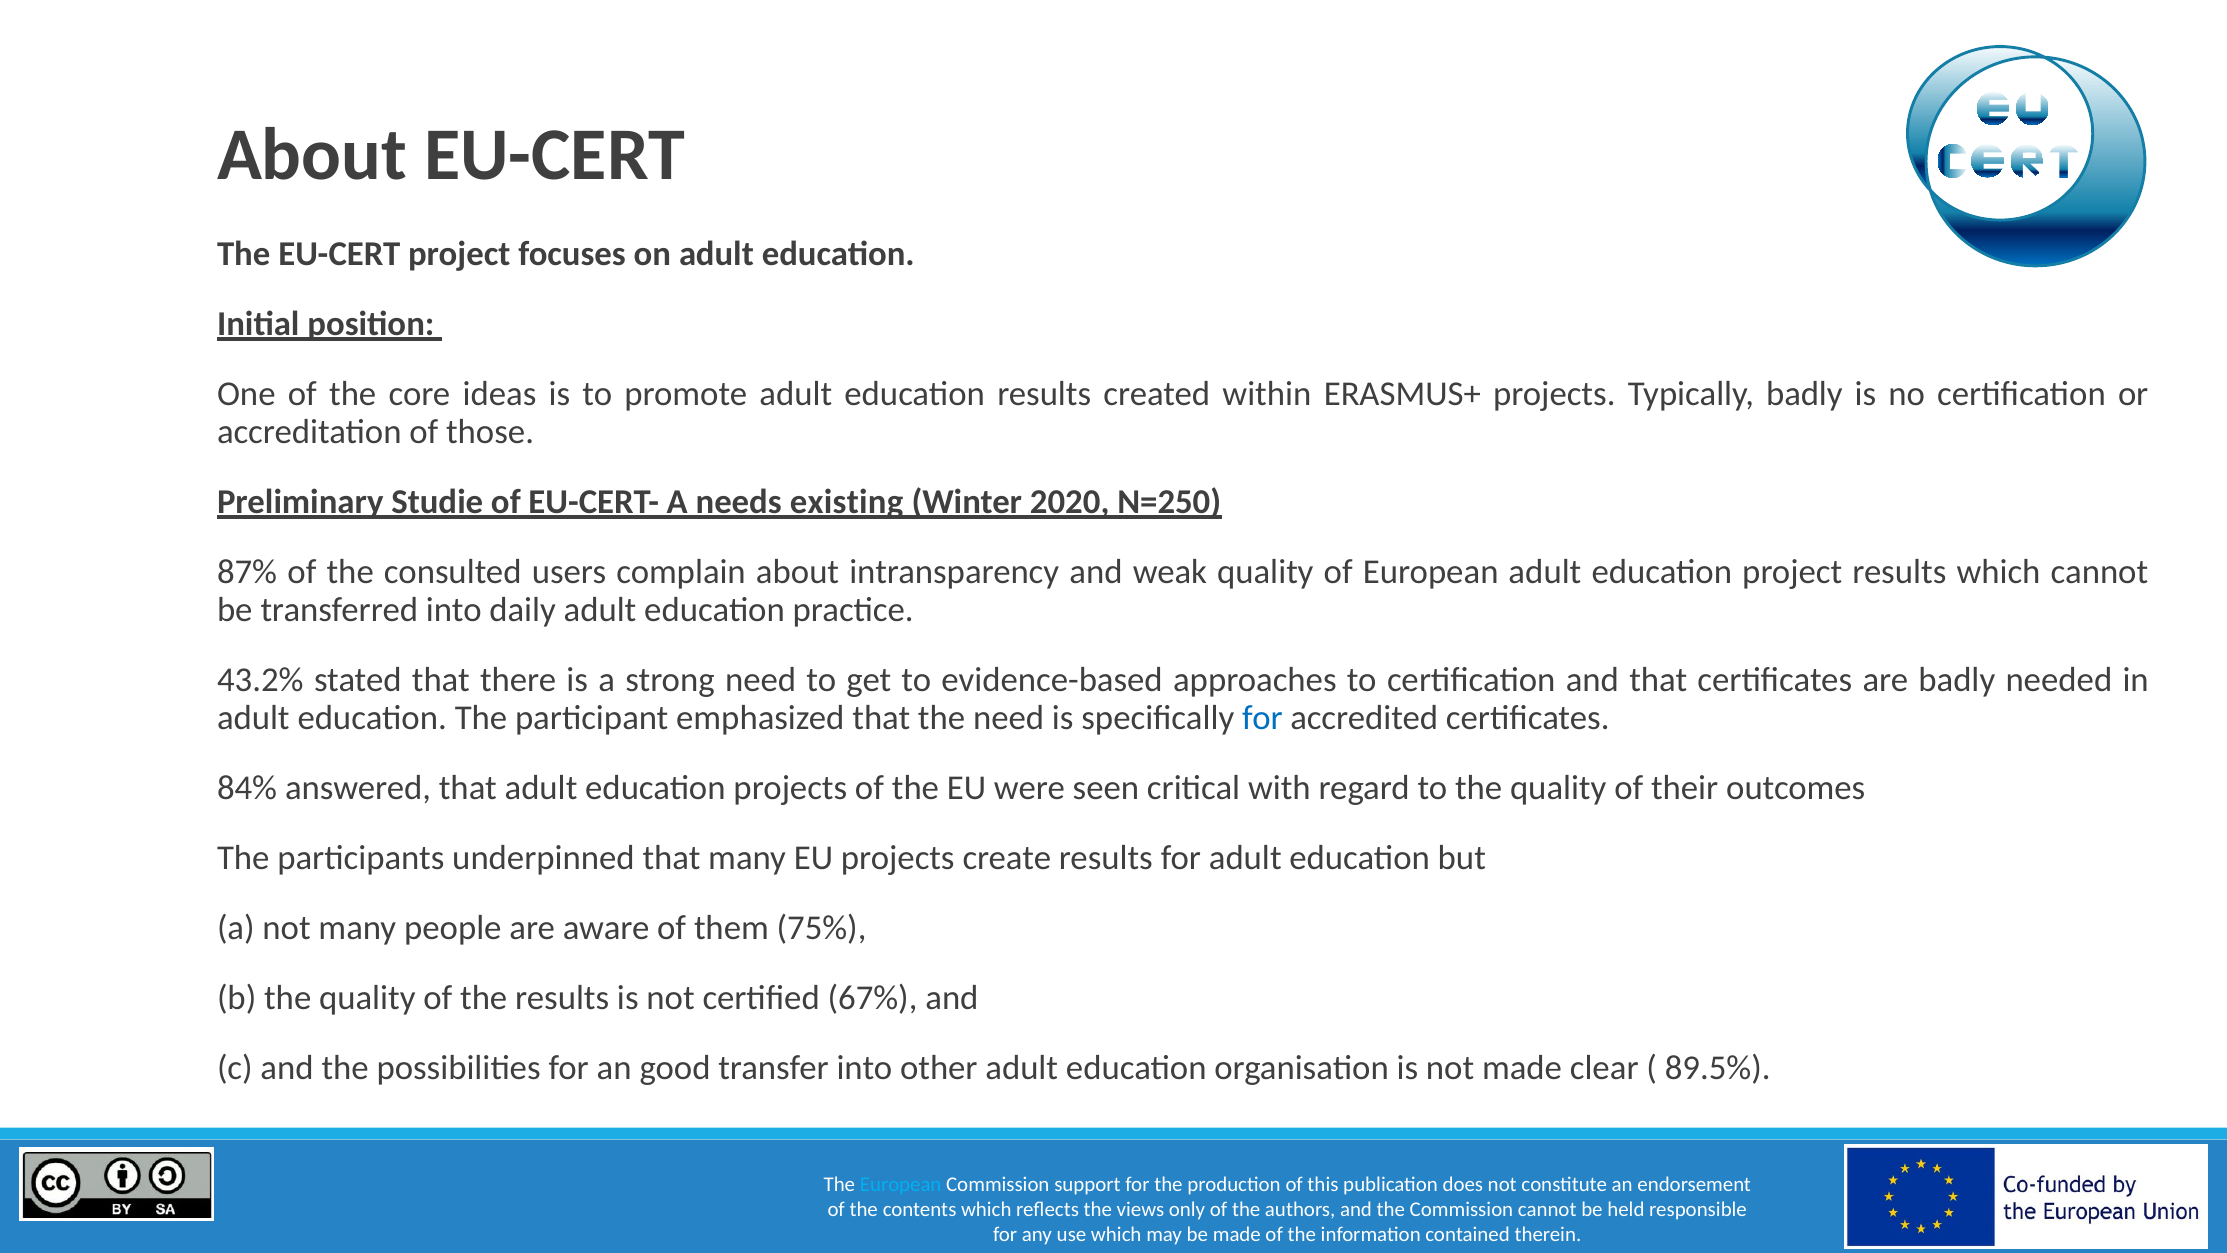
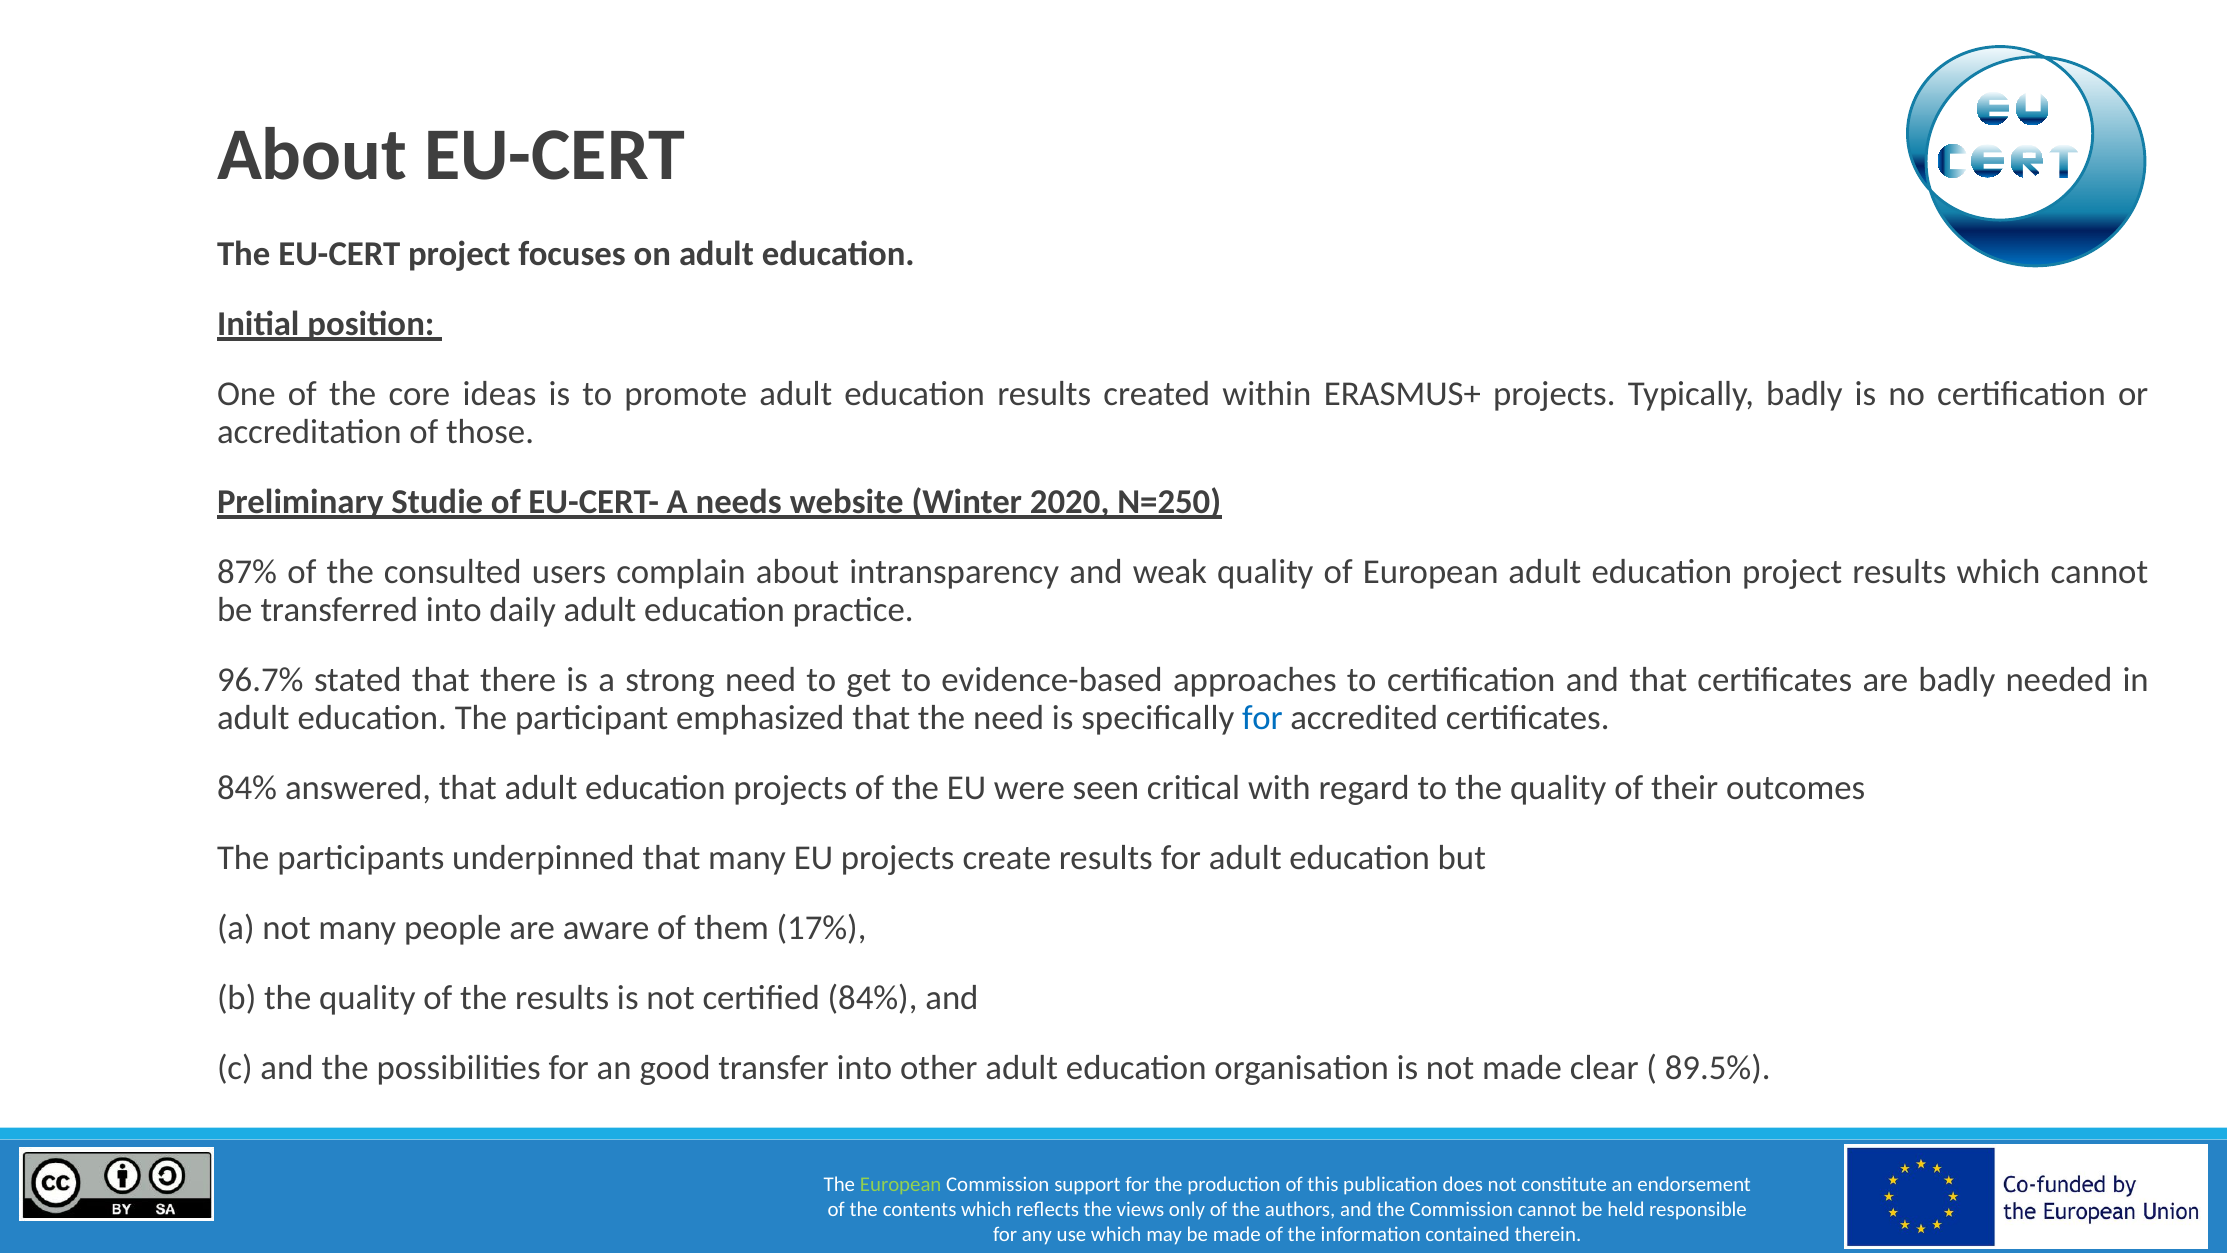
existing: existing -> website
43.2%: 43.2% -> 96.7%
75%: 75% -> 17%
certified 67%: 67% -> 84%
European at (901, 1184) colour: light blue -> light green
